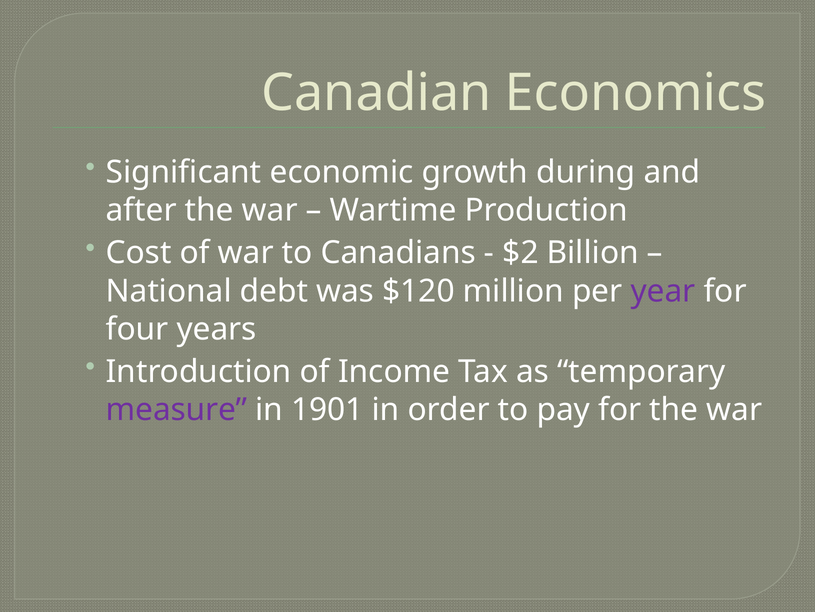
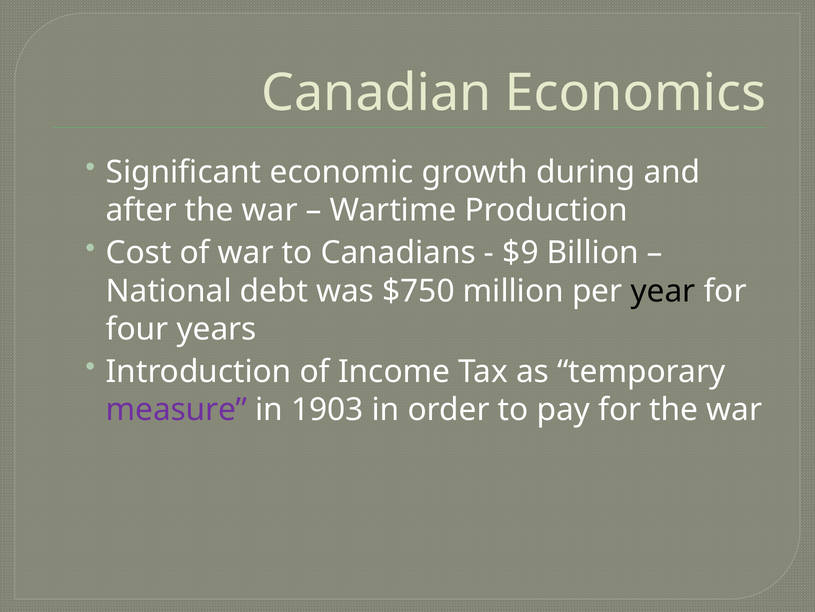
$2: $2 -> $9
$120: $120 -> $750
year colour: purple -> black
1901: 1901 -> 1903
